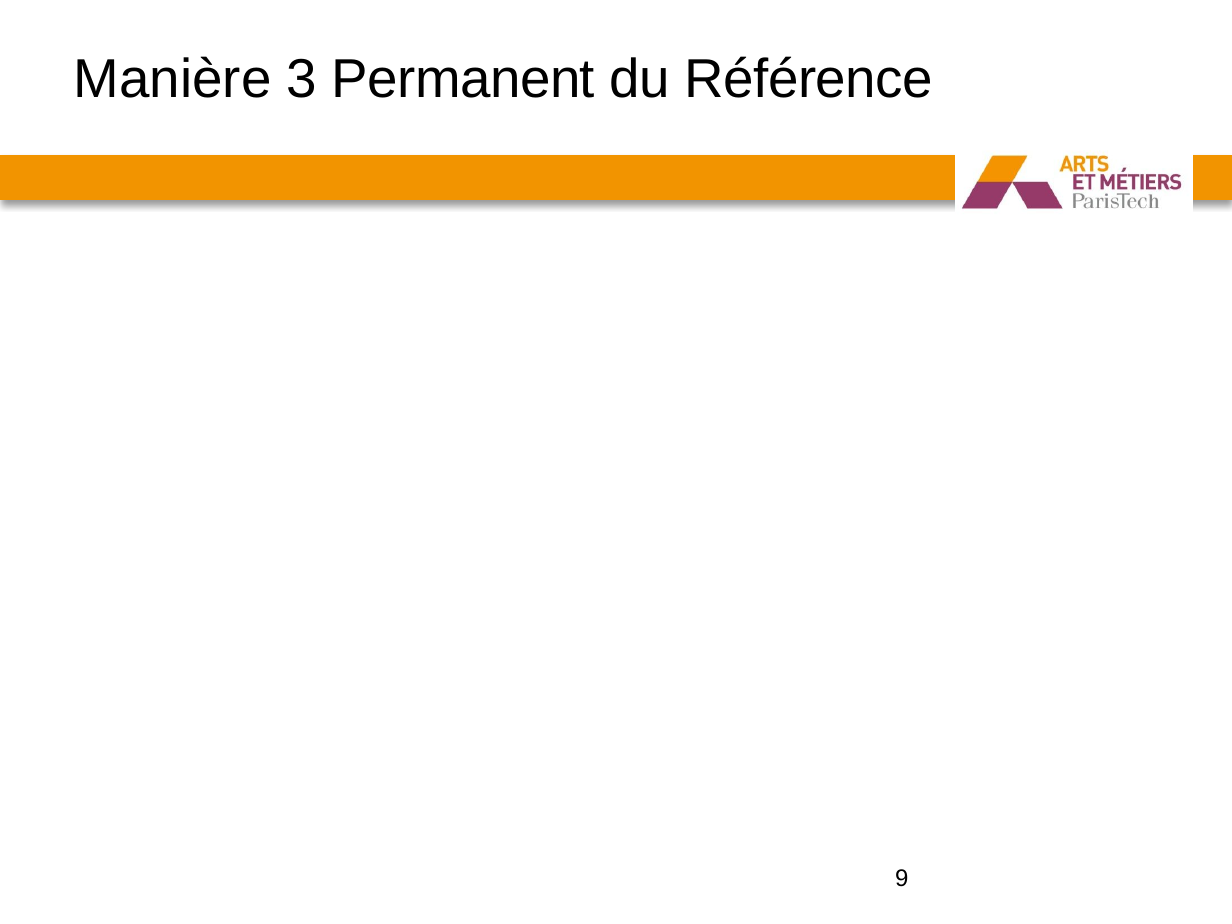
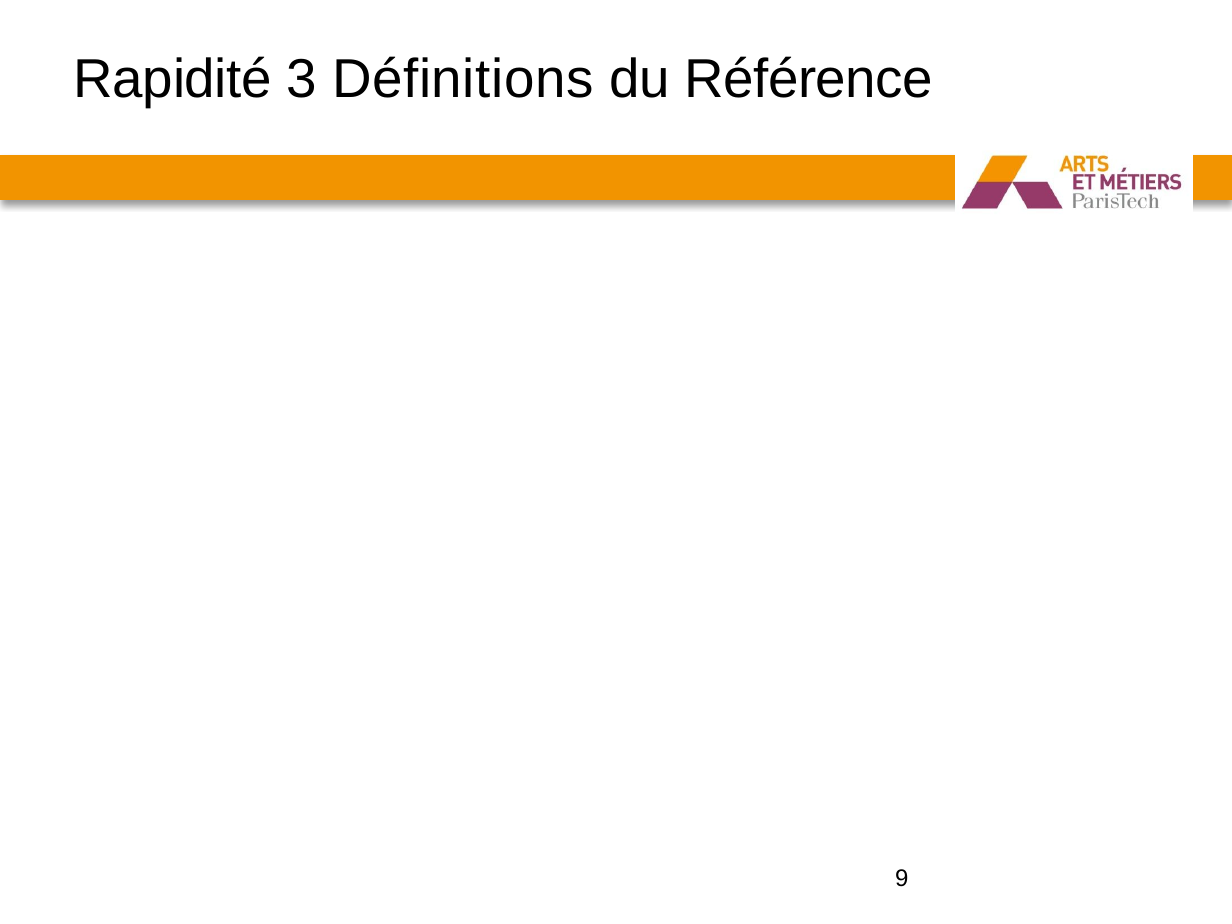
Manière: Manière -> Rapidité
Permanent: Permanent -> Définitions
